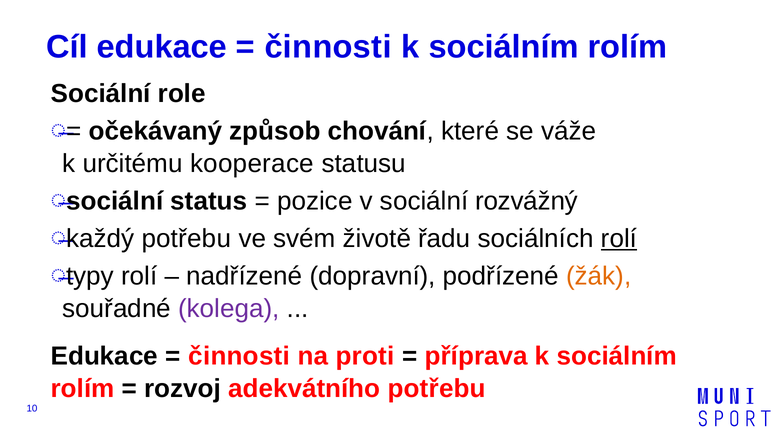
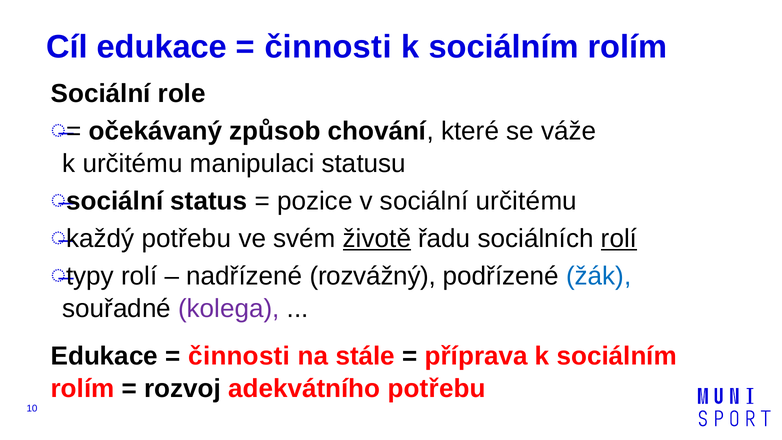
kooperace: kooperace -> manipulaci
sociální rozvážný: rozvážný -> určitému
životě underline: none -> present
dopravní: dopravní -> rozvážný
žák colour: orange -> blue
proti: proti -> stále
